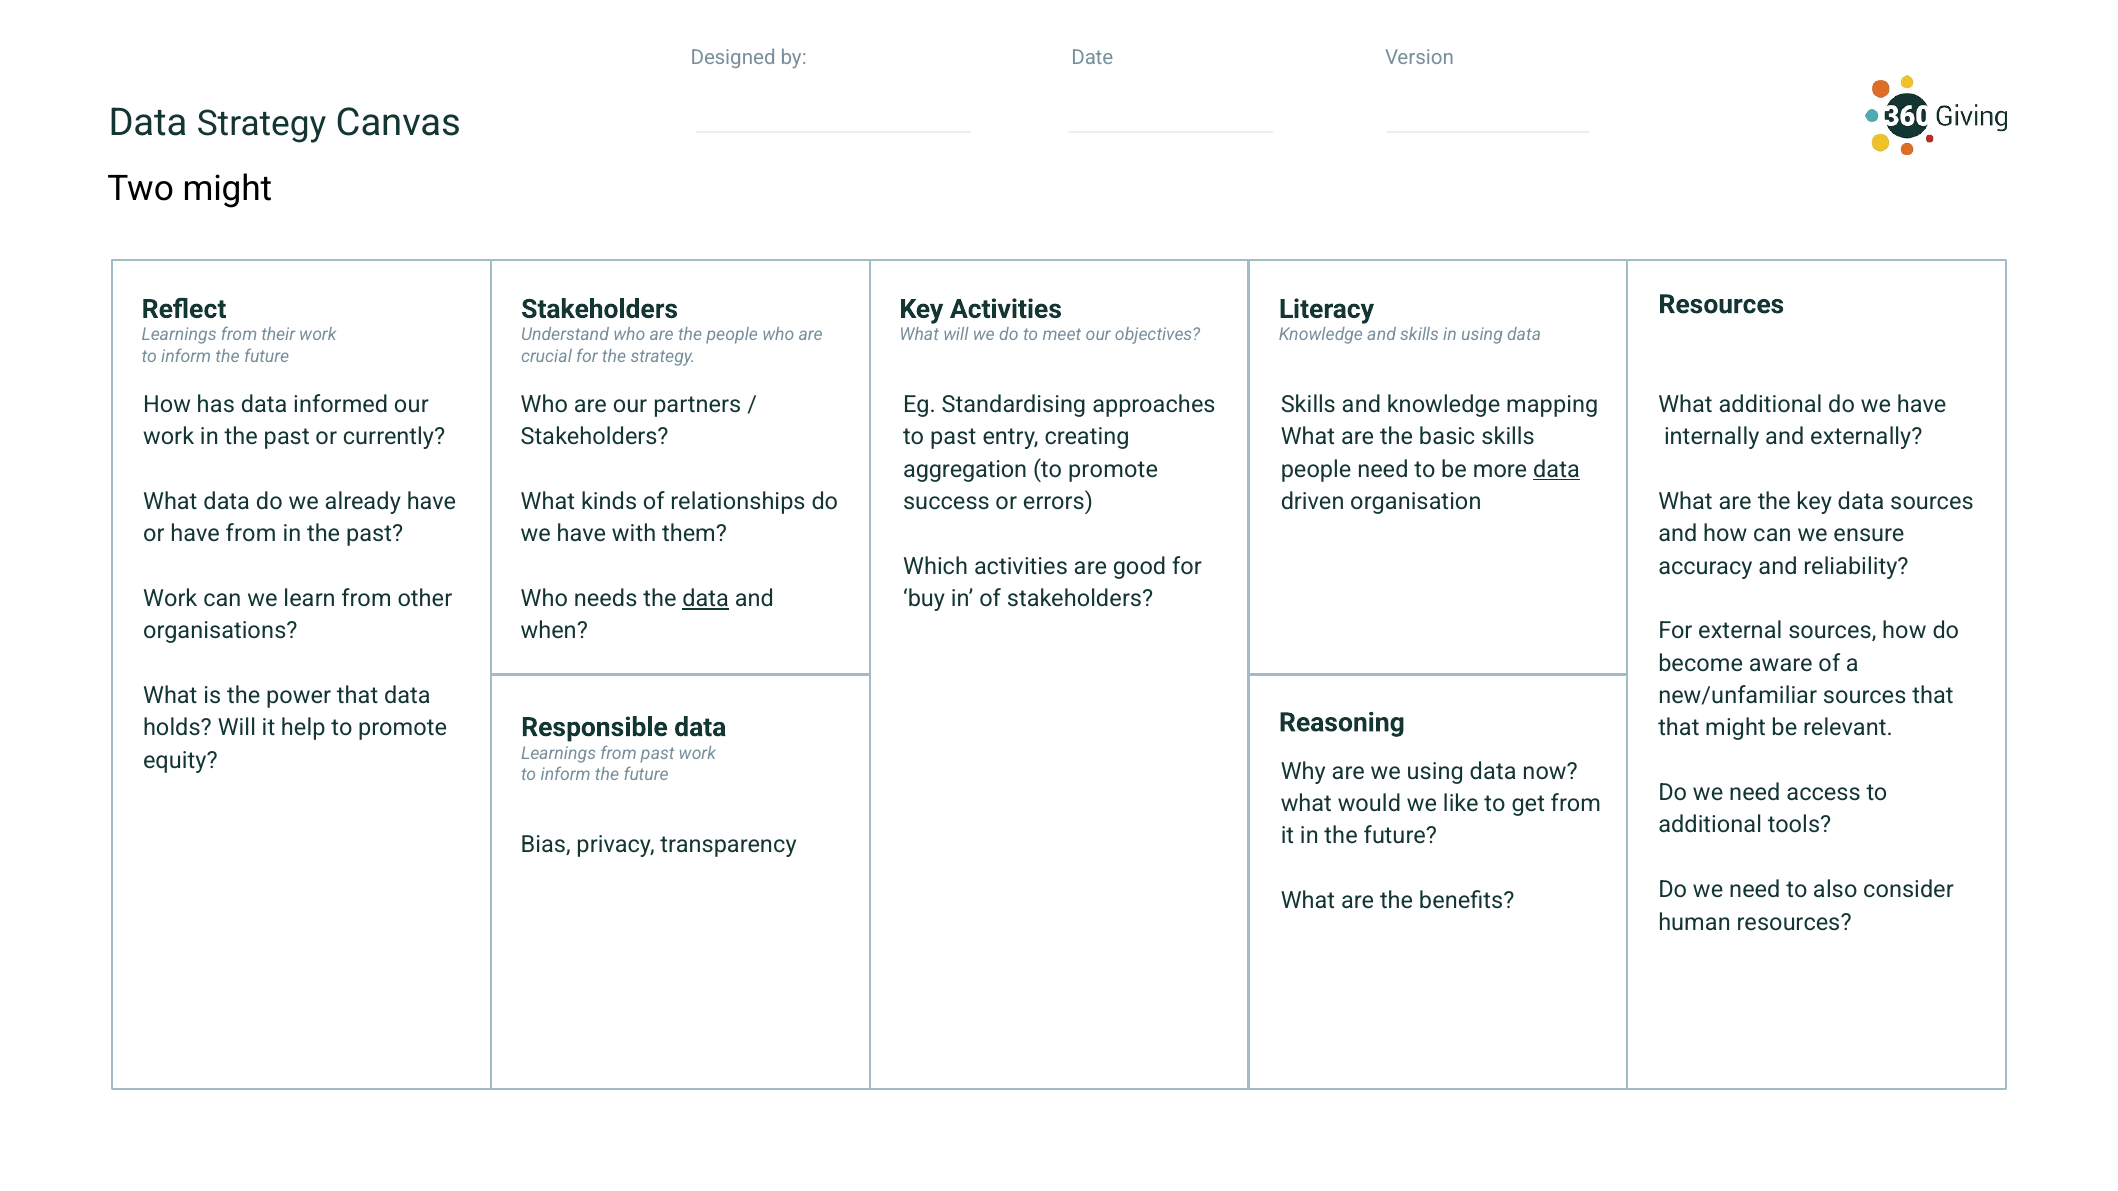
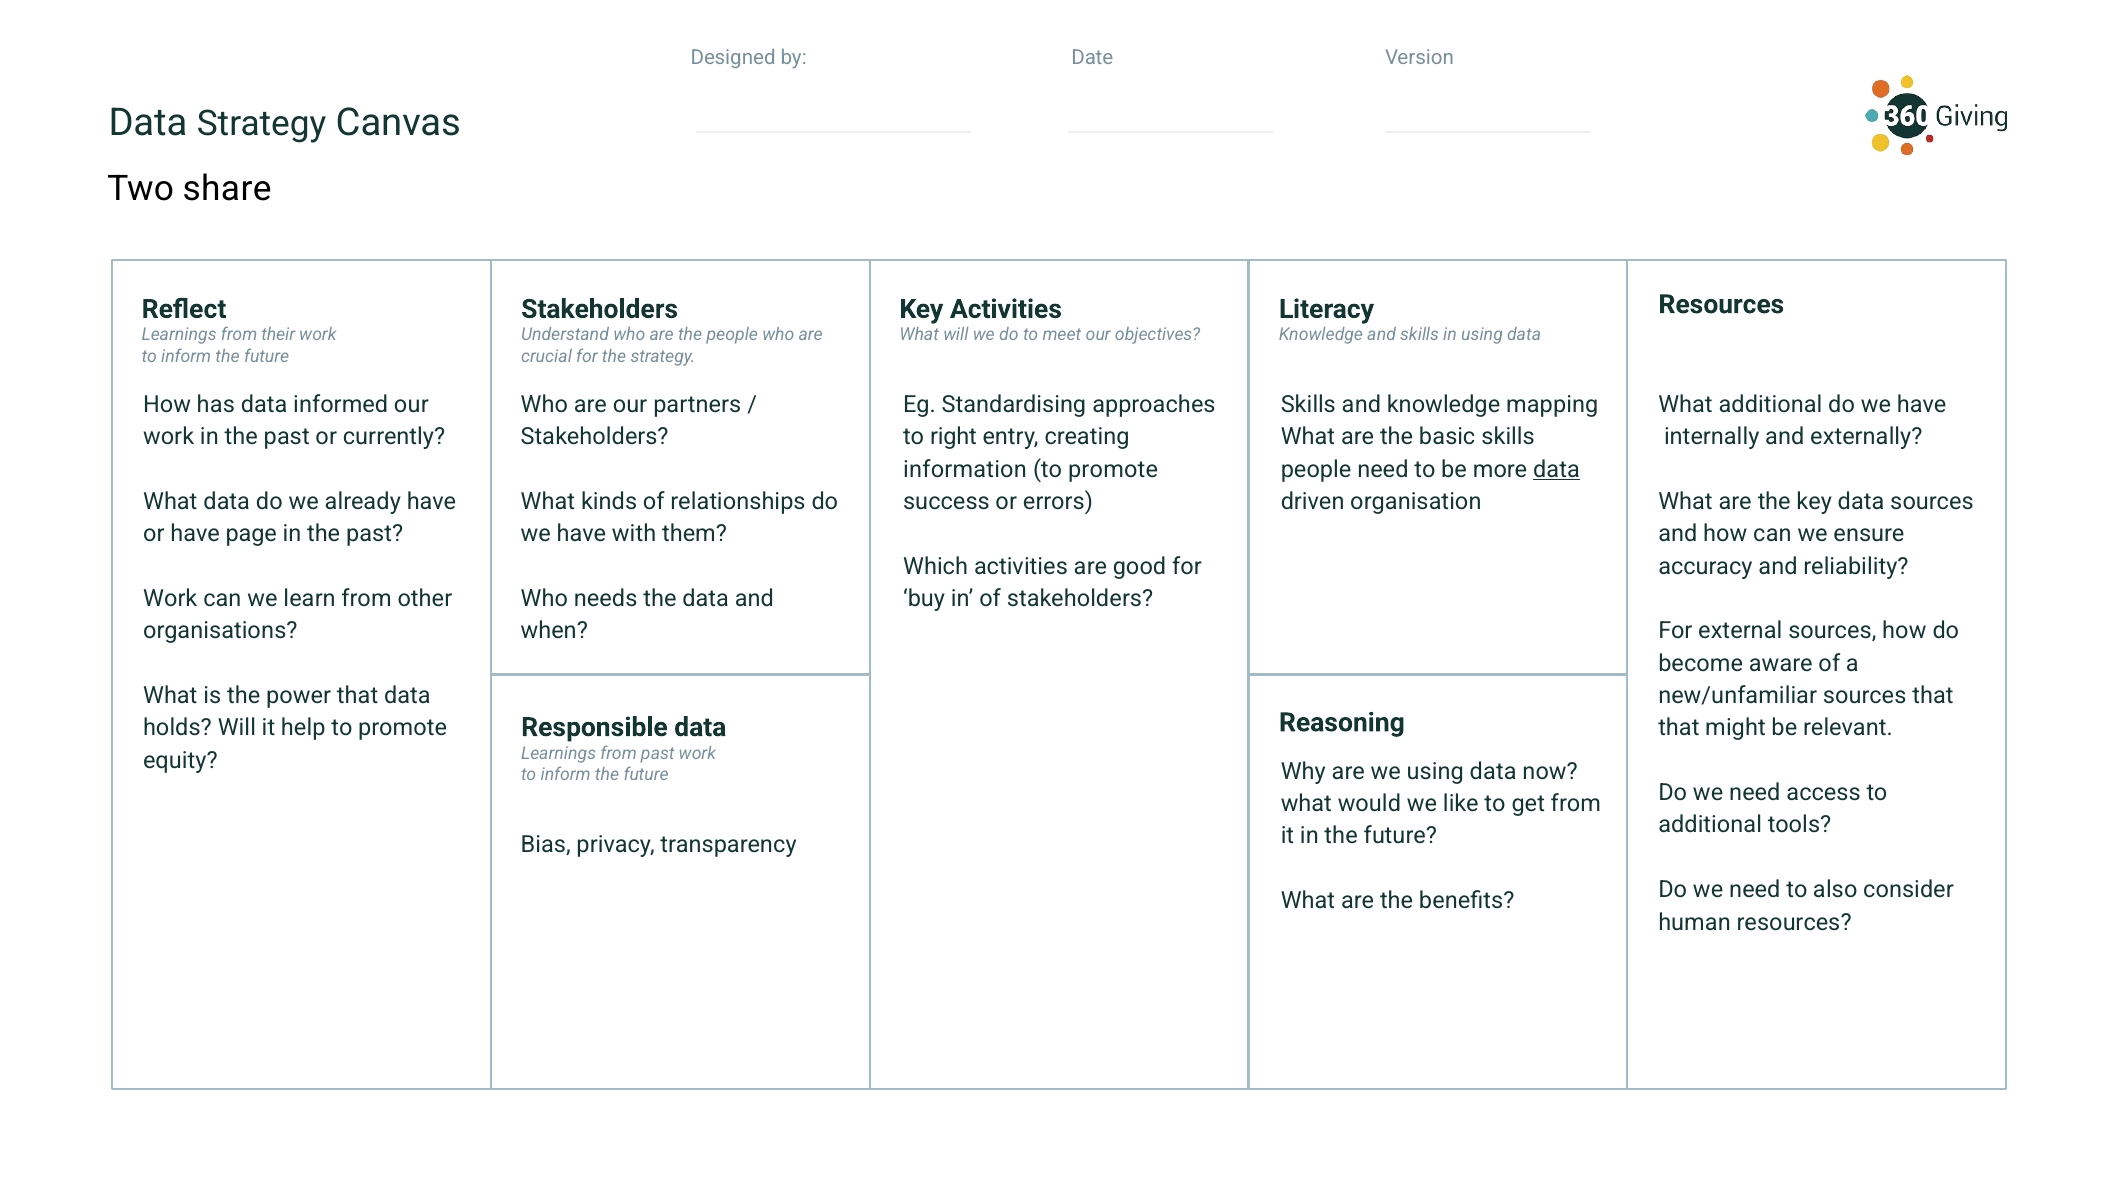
Two might: might -> share
to past: past -> right
aggregation: aggregation -> information
have from: from -> page
data at (706, 599) underline: present -> none
